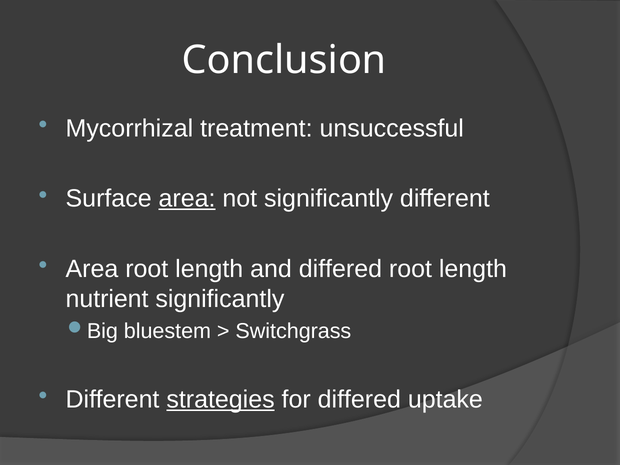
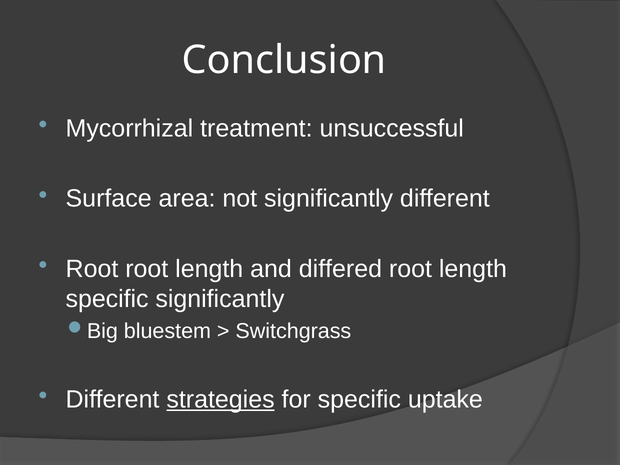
area at (187, 199) underline: present -> none
Area at (92, 269): Area -> Root
nutrient at (107, 299): nutrient -> specific
for differed: differed -> specific
